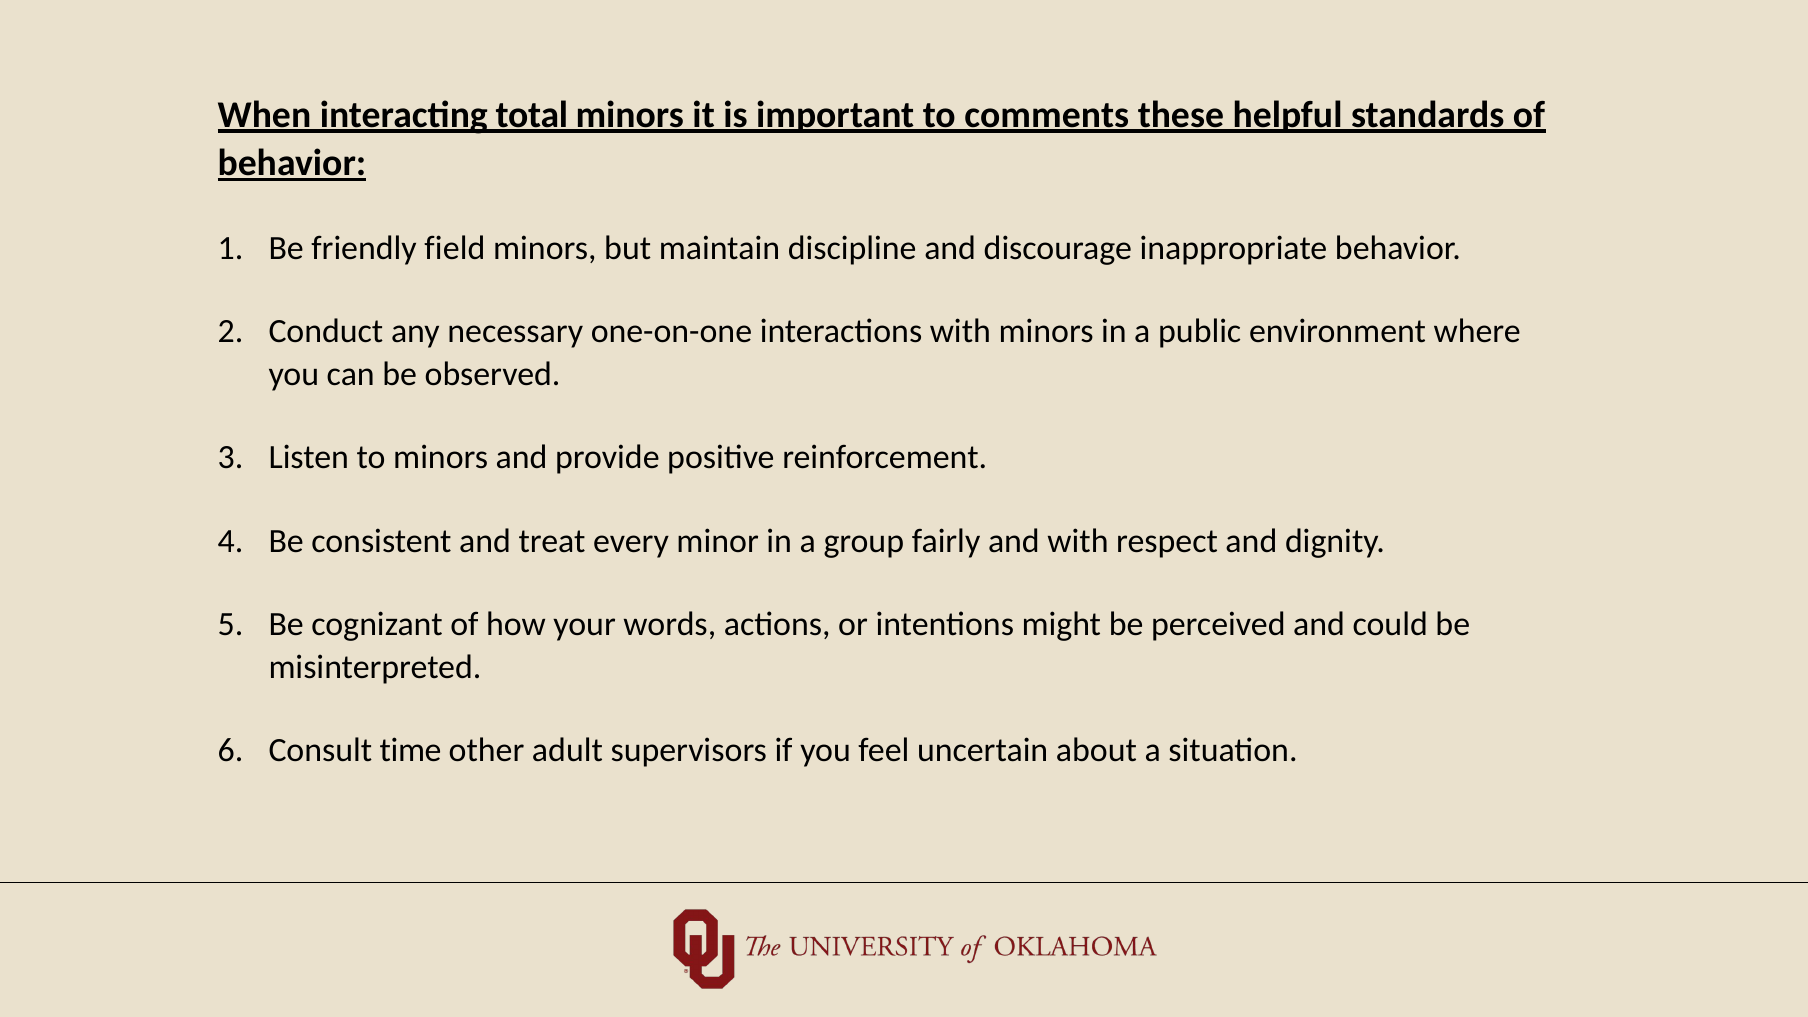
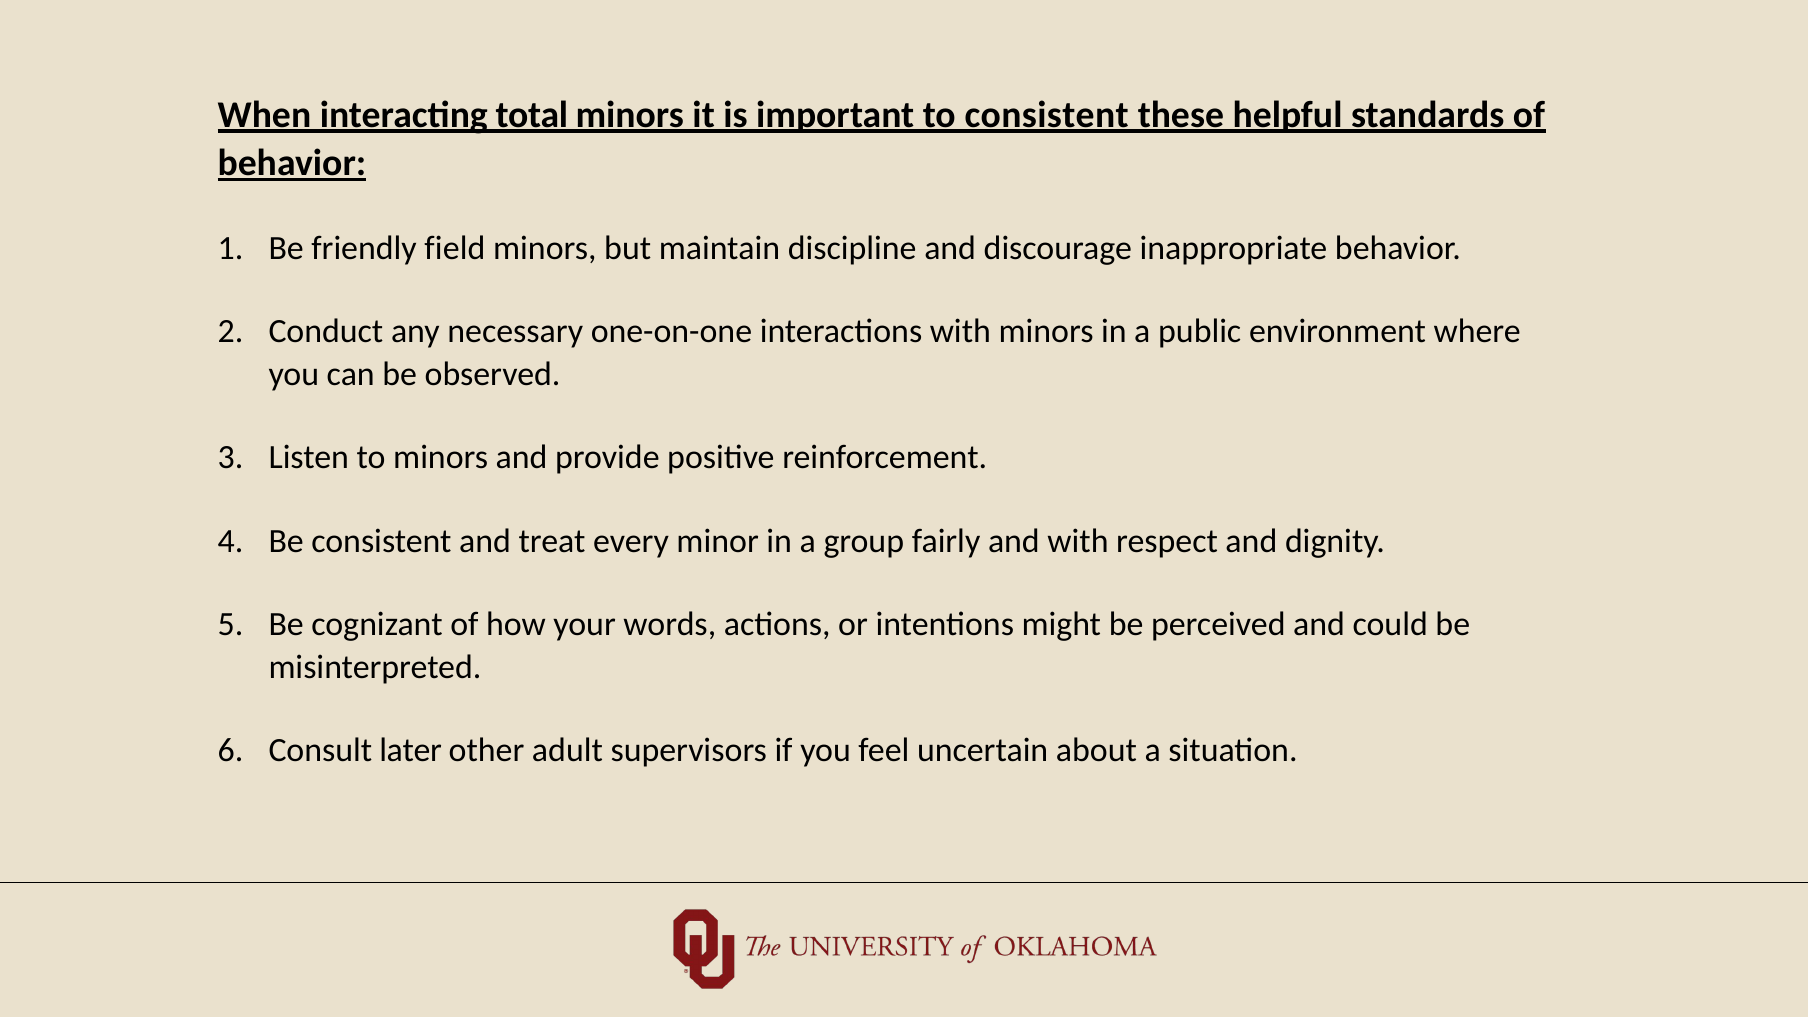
to comments: comments -> consistent
time: time -> later
